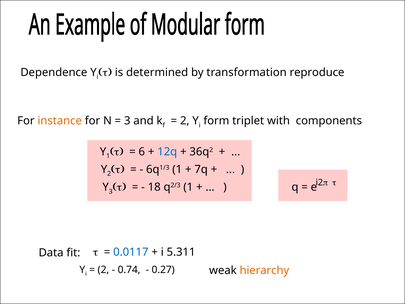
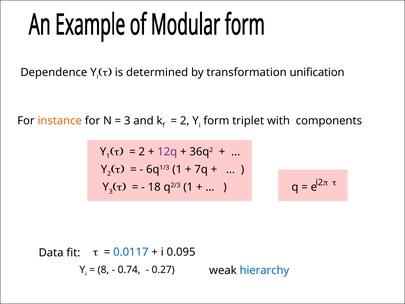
reproduce: reproduce -> unification
6 at (142, 152): 6 -> 2
12q colour: blue -> purple
5.311: 5.311 -> 0.095
2 at (103, 270): 2 -> 8
hierarchy colour: orange -> blue
